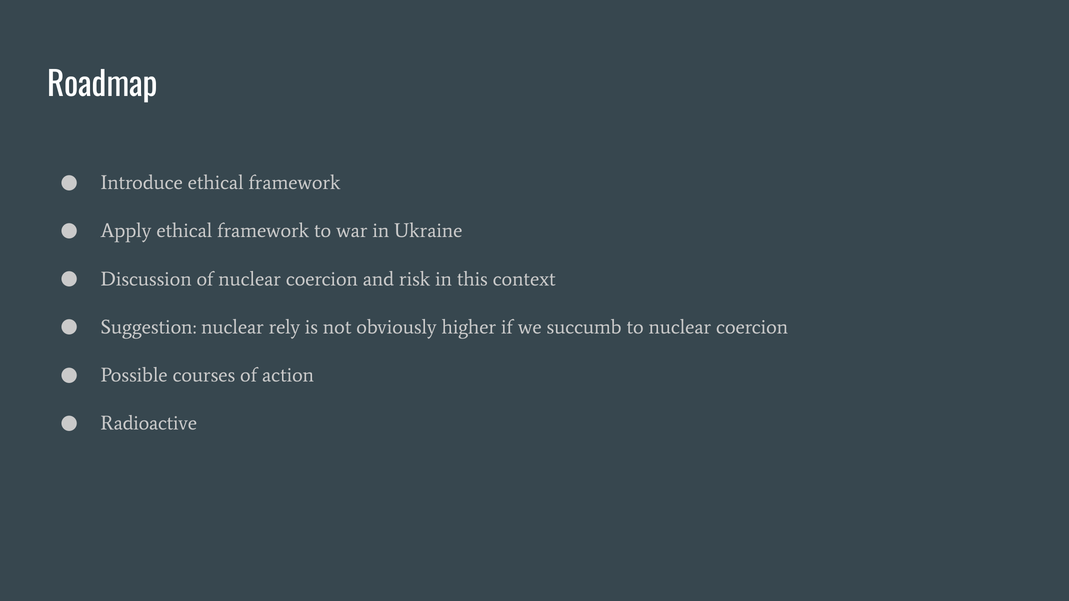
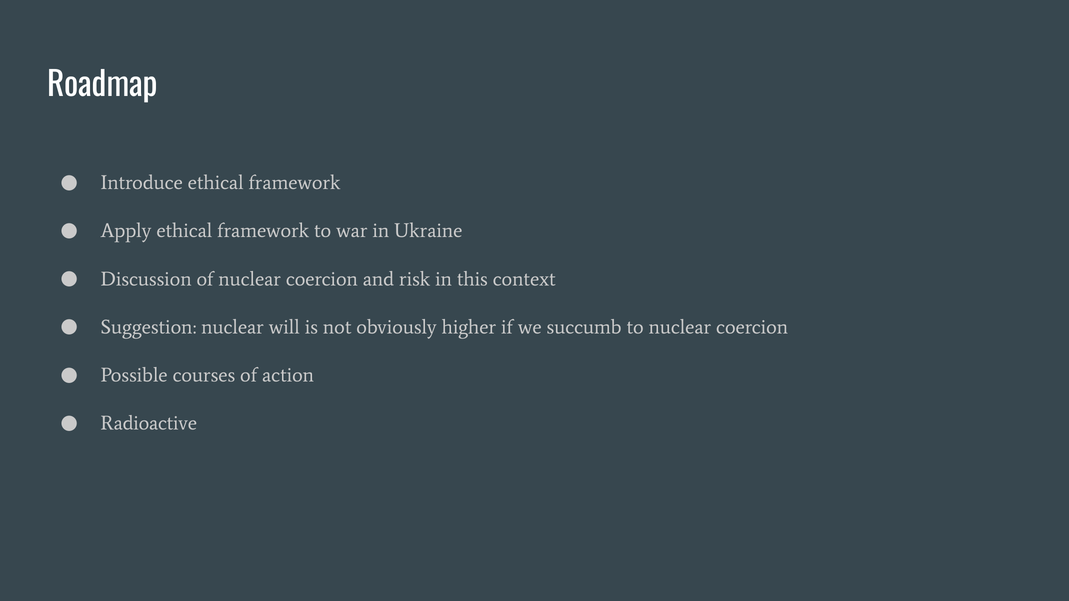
rely: rely -> will
